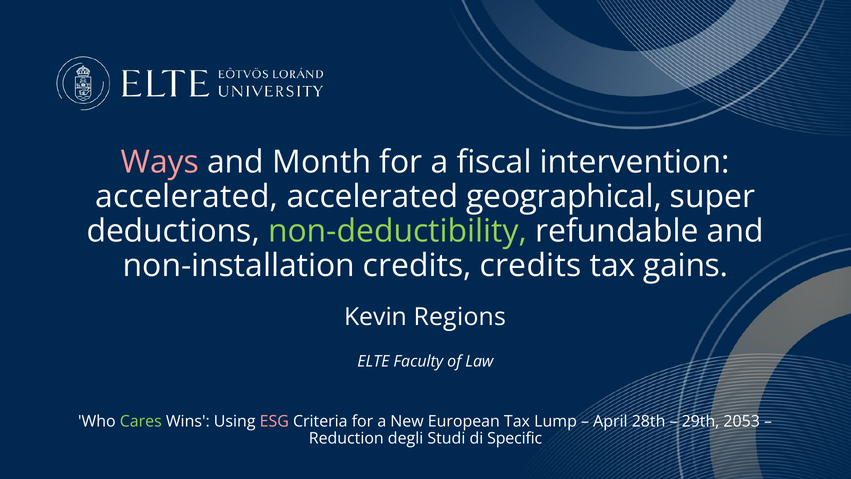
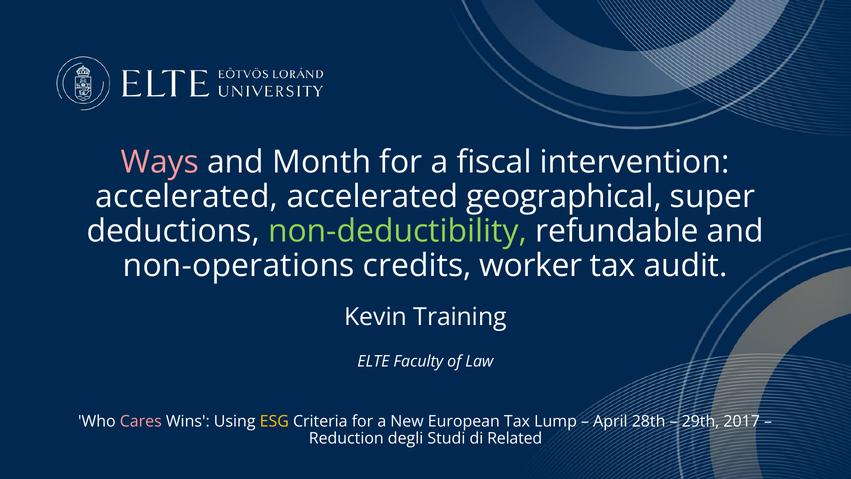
non-installation: non-installation -> non-operations
credits credits: credits -> worker
gains: gains -> audit
Regions: Regions -> Training
Cares colour: light green -> pink
ESG colour: pink -> yellow
2053: 2053 -> 2017
Specific: Specific -> Related
